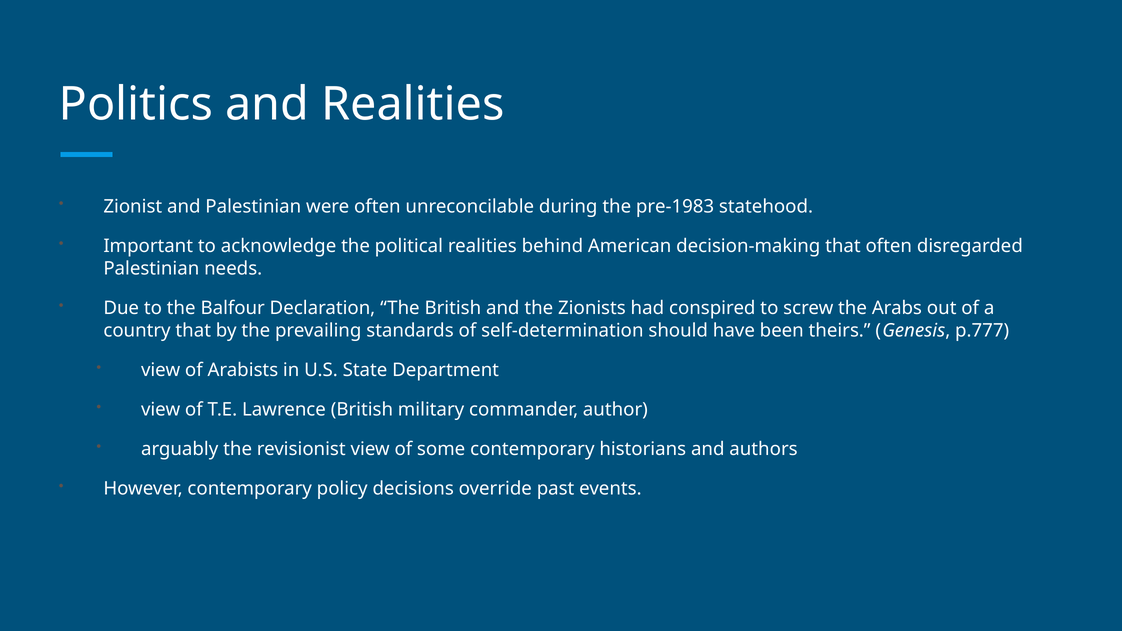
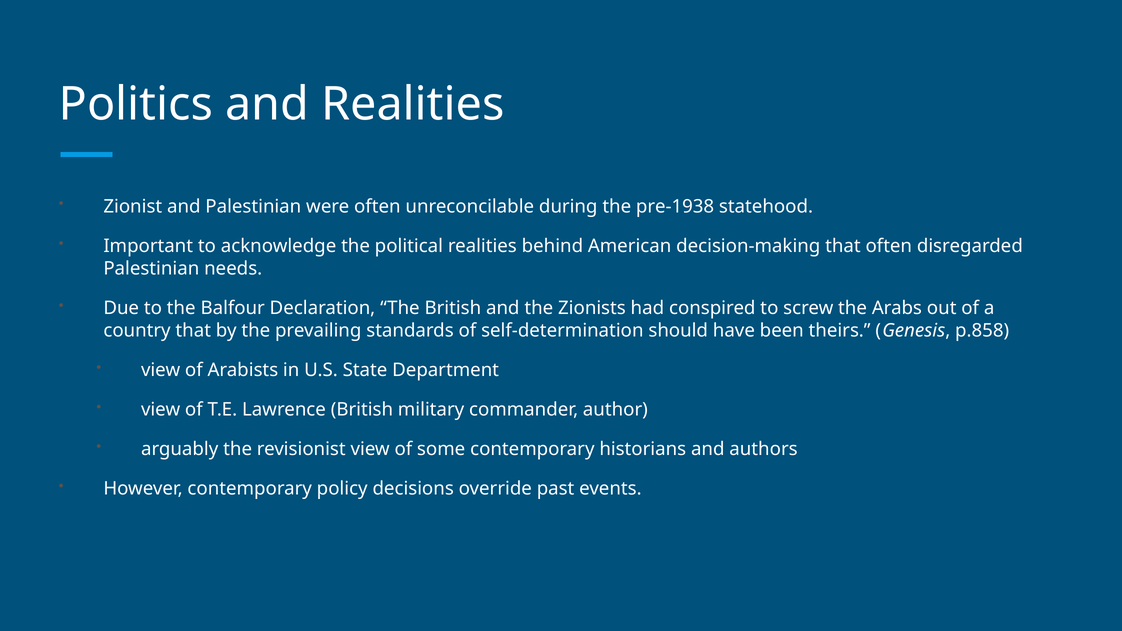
pre-1983: pre-1983 -> pre-1938
p.777: p.777 -> p.858
